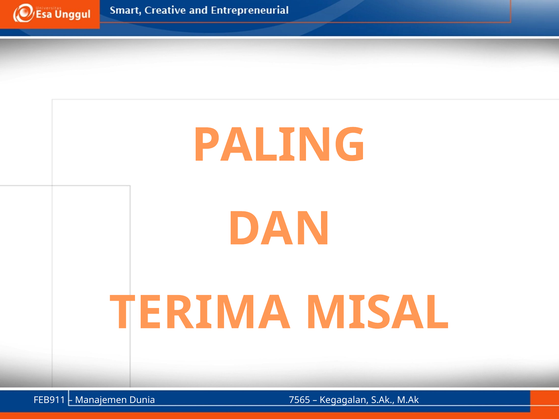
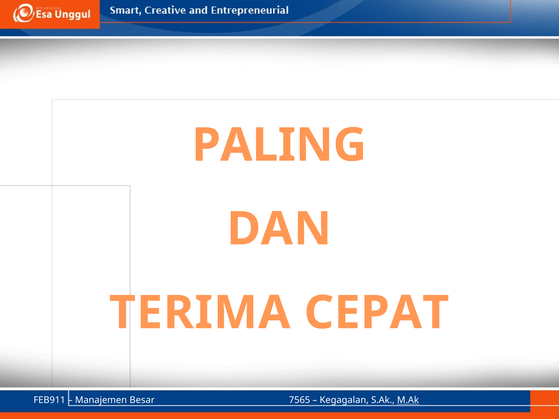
MISAL: MISAL -> CEPAT
Dunia: Dunia -> Besar
M.Ak underline: none -> present
